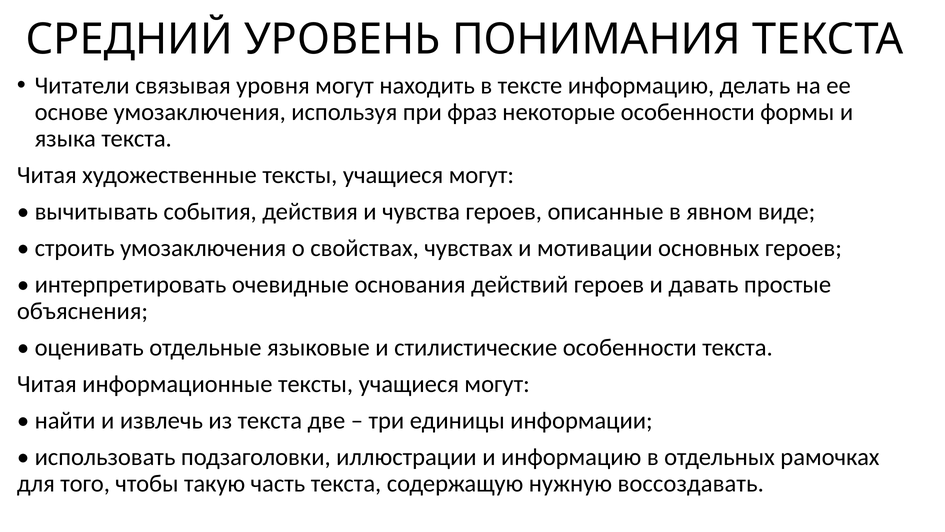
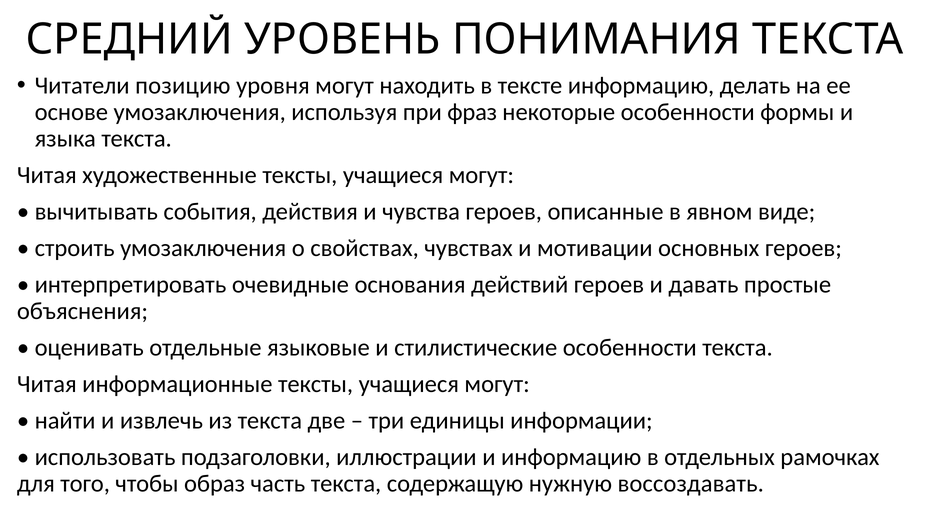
связывая: связывая -> позицию
такую: такую -> образ
